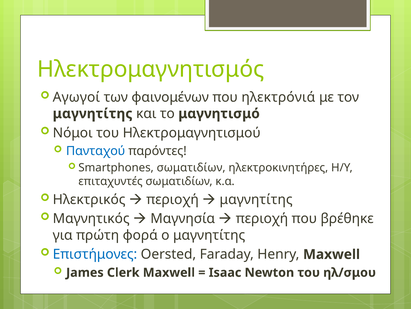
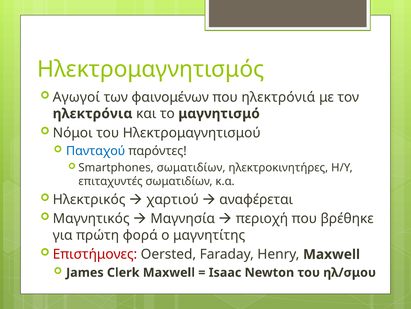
μαγνητίτης at (93, 113): μαγνητίτης -> ηλεκτρόνια
περιοχή at (173, 199): περιοχή -> χαρτιού
μαγνητίτης at (256, 199): μαγνητίτης -> αναφέρεται
Επιστήμονες colour: blue -> red
